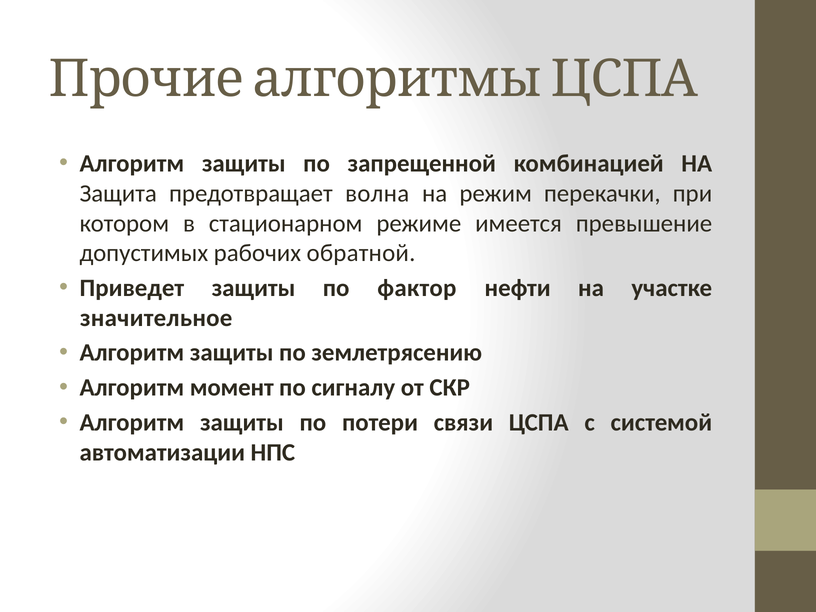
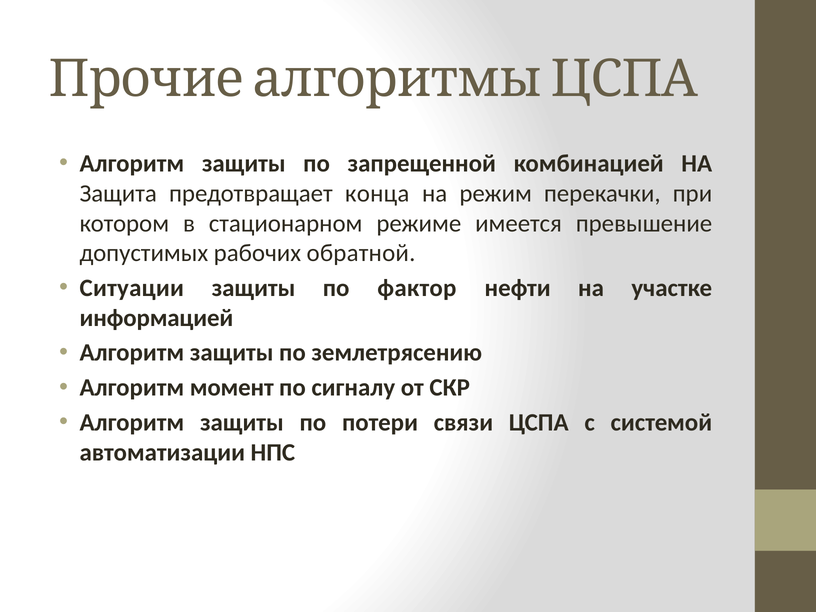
волна: волна -> конца
Приведет: Приведет -> Ситуации
значительное: значительное -> информацией
